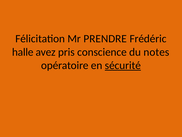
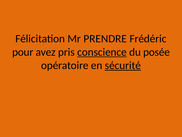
halle: halle -> pour
conscience underline: none -> present
notes: notes -> posée
